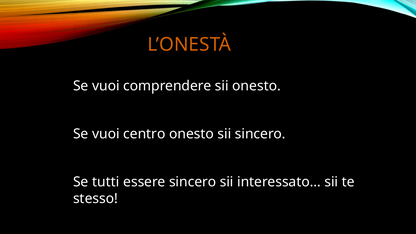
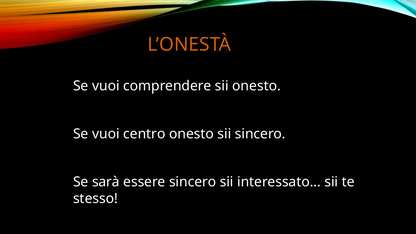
tutti: tutti -> sarà
